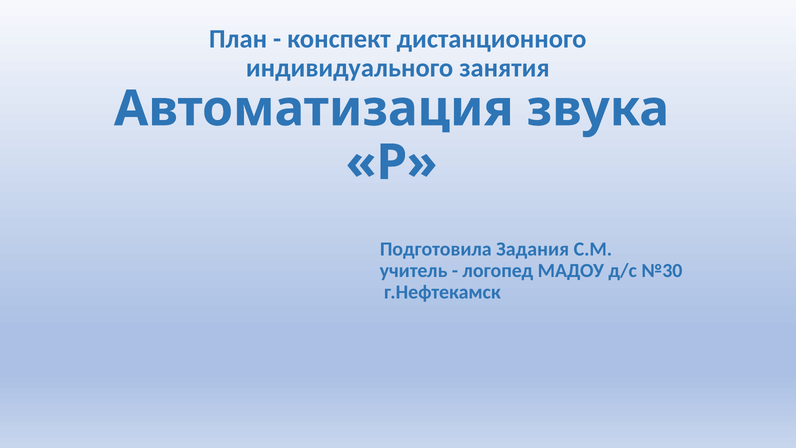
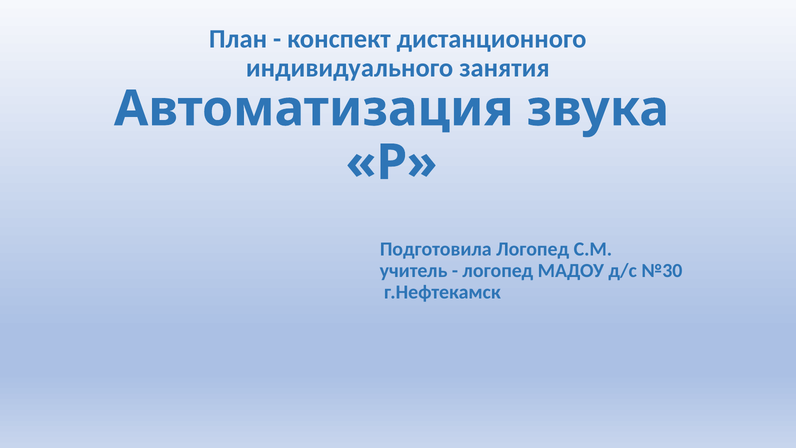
Подготовила Задания: Задания -> Логопед
